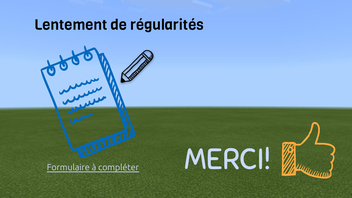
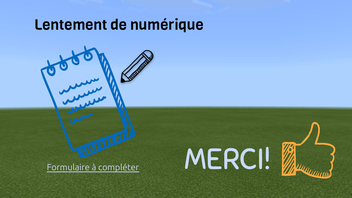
régularités: régularités -> numérique
